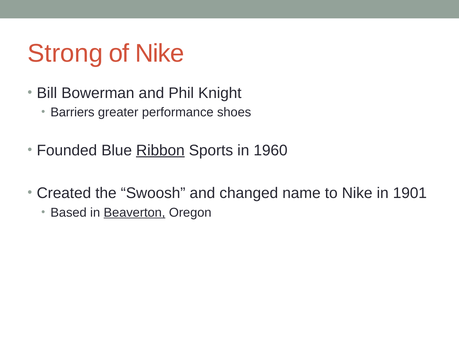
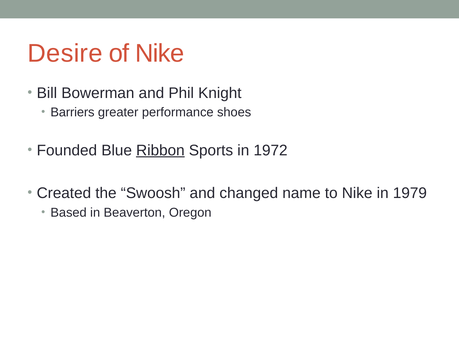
Strong: Strong -> Desire
1960: 1960 -> 1972
1901: 1901 -> 1979
Beaverton underline: present -> none
